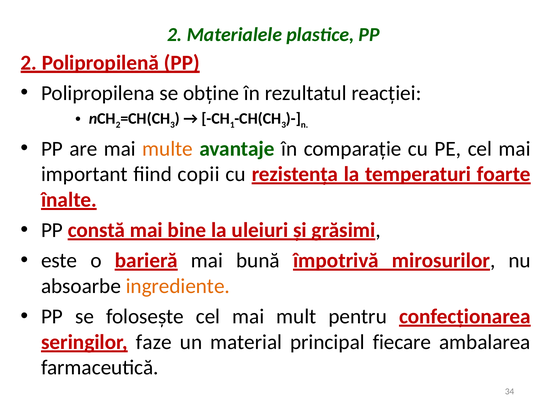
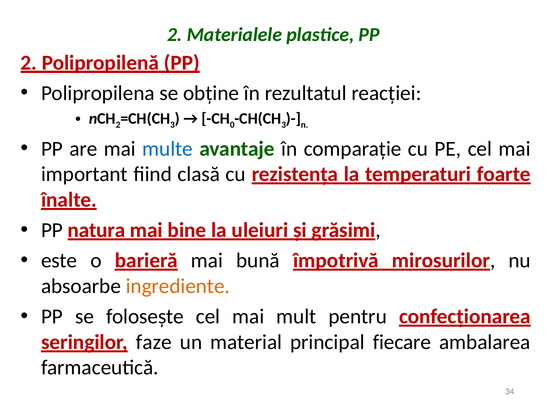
1: 1 -> 0
multe colour: orange -> blue
copii: copii -> clasă
constă: constă -> natura
